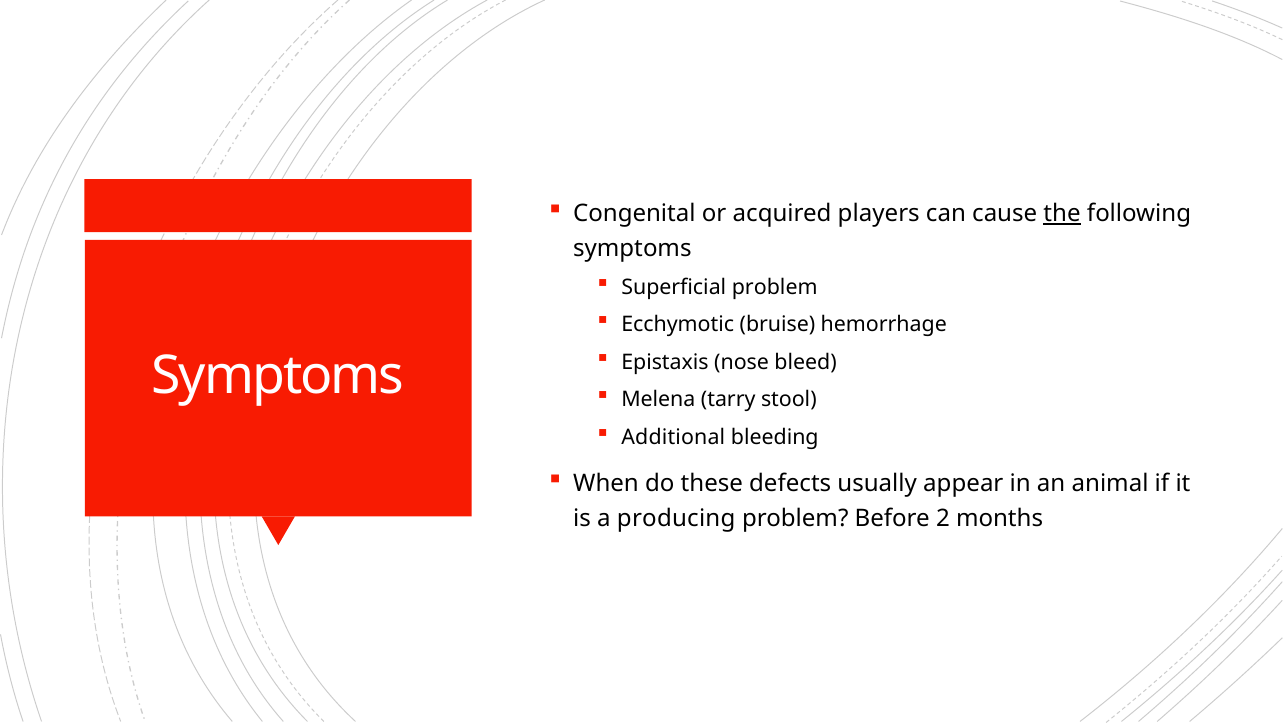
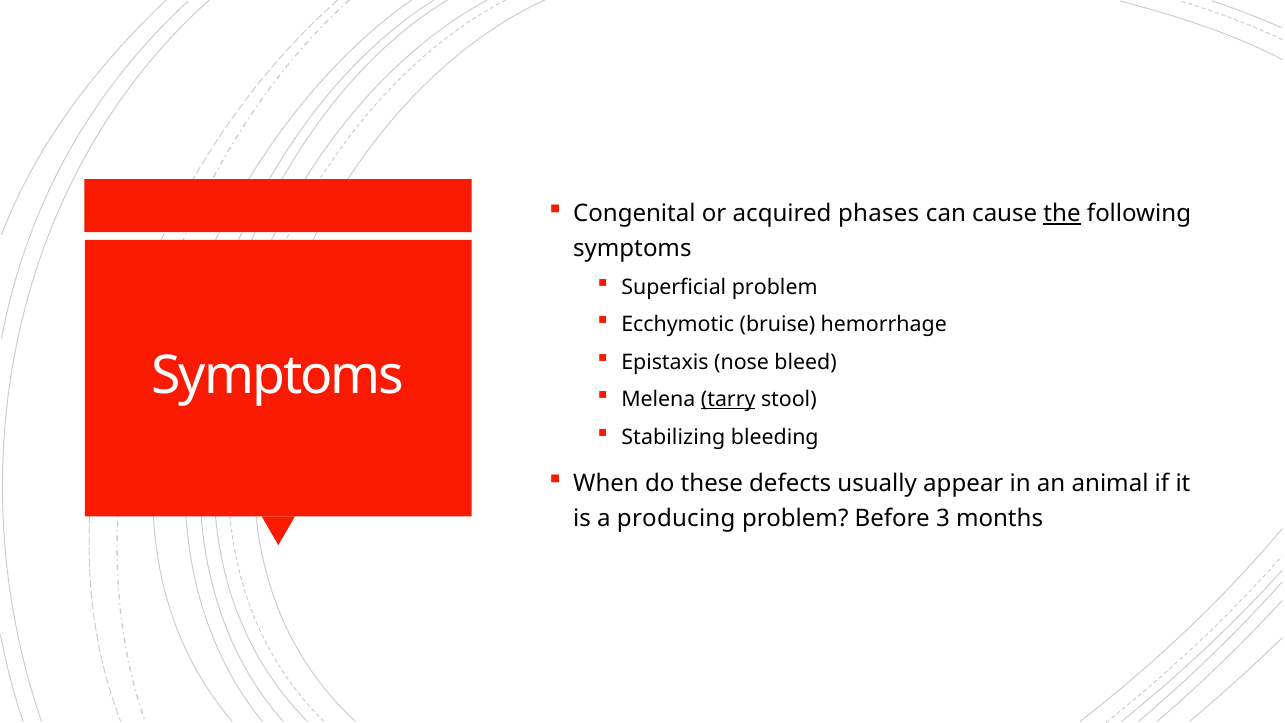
players: players -> phases
tarry underline: none -> present
Additional: Additional -> Stabilizing
2: 2 -> 3
